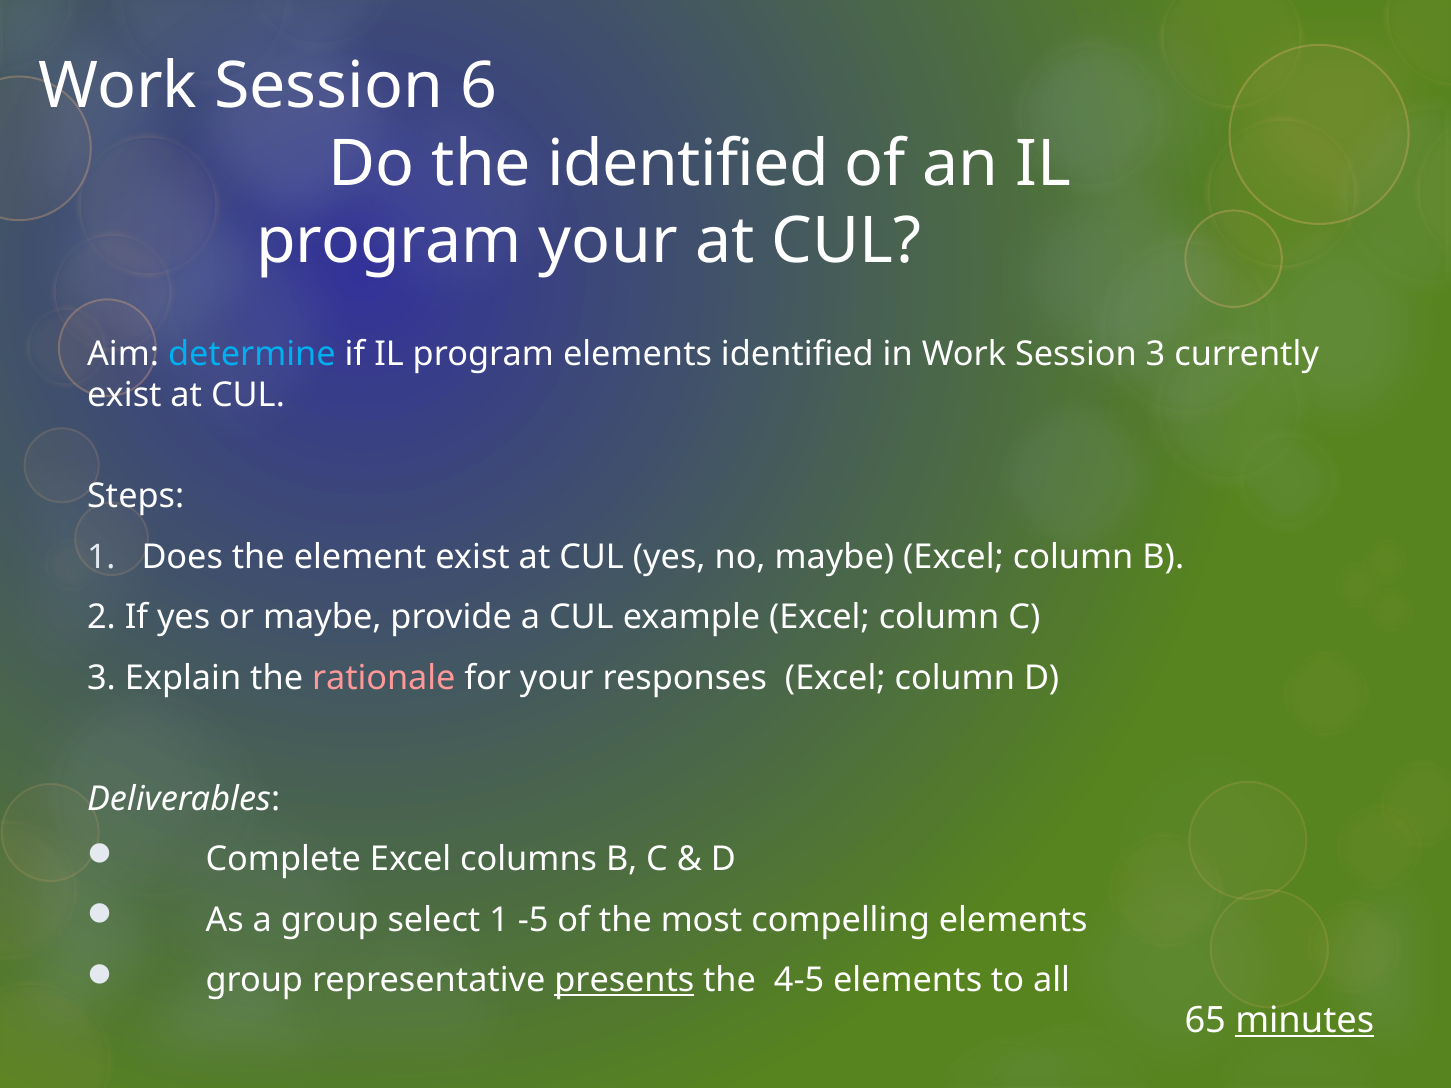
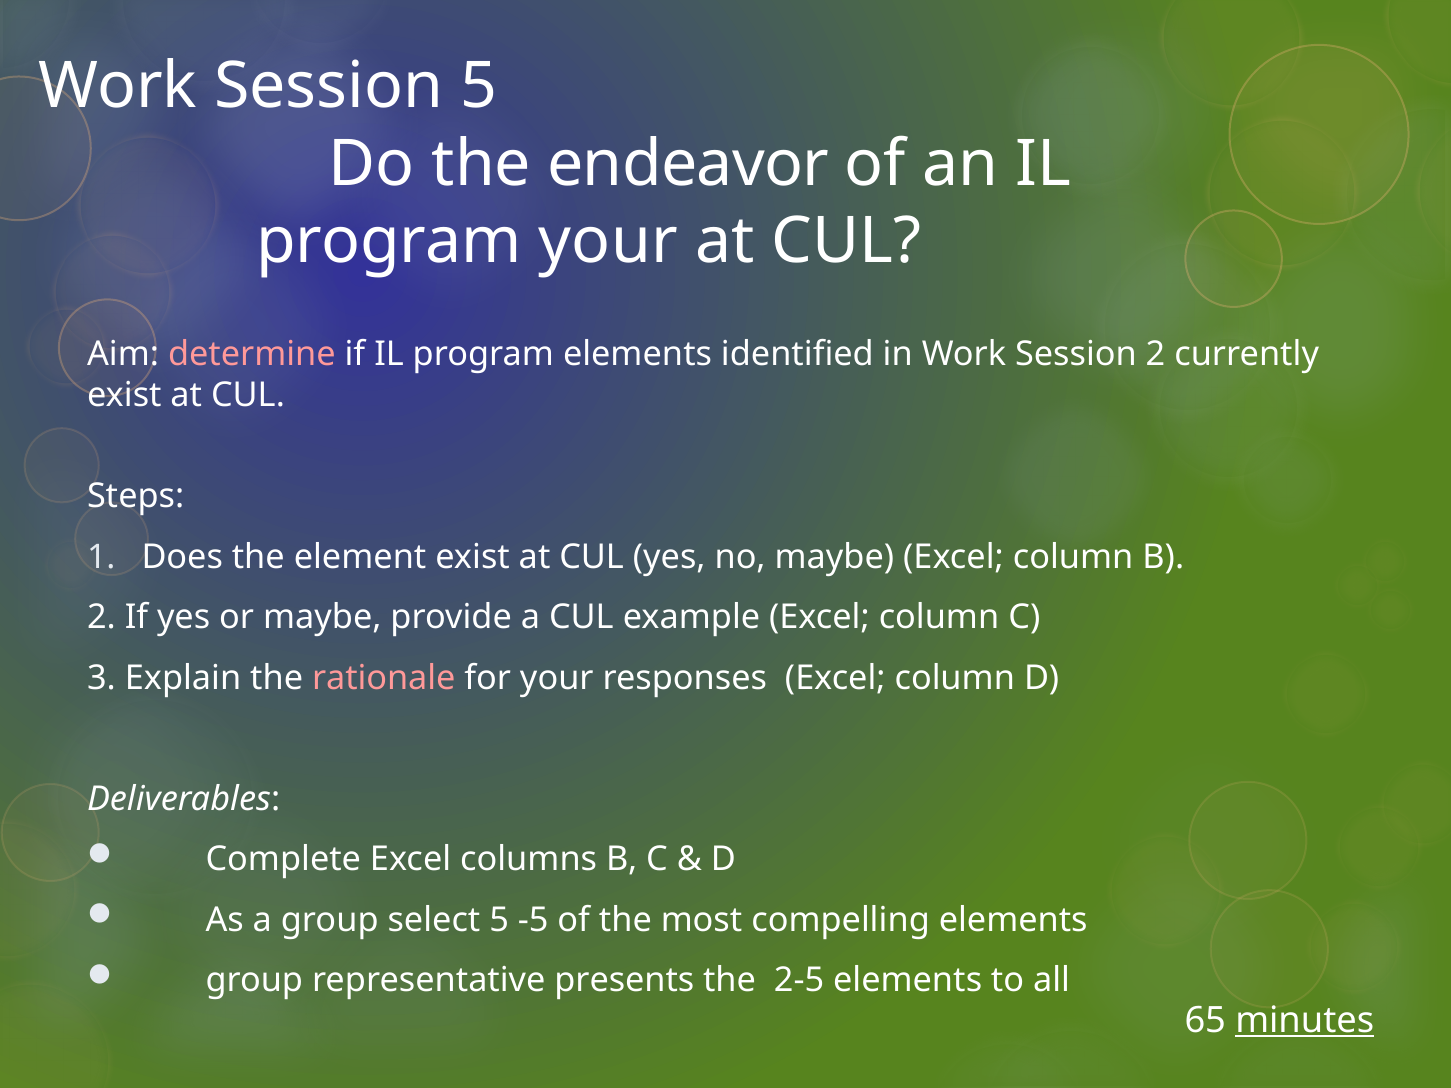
Session 6: 6 -> 5
the identified: identified -> endeavor
determine colour: light blue -> pink
Session 3: 3 -> 2
select 1: 1 -> 5
presents underline: present -> none
4-5: 4-5 -> 2-5
